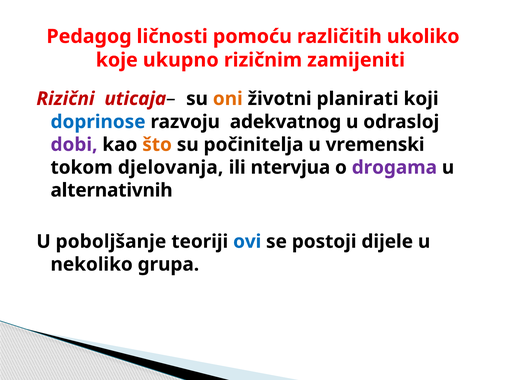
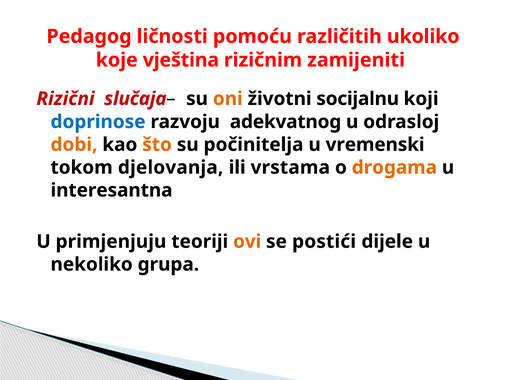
ukupno: ukupno -> vještina
uticaja: uticaja -> slučaja
planirati: planirati -> socijalnu
dobi colour: purple -> orange
ntervjua: ntervjua -> vrstama
drogama colour: purple -> orange
alternativnih: alternativnih -> interesantna
poboljšanje: poboljšanje -> primjenjuju
ovi colour: blue -> orange
postoji: postoji -> postići
